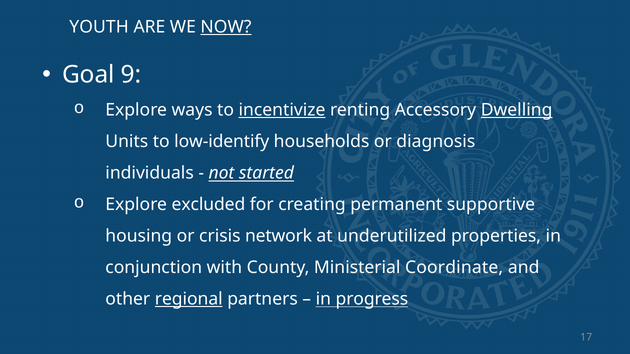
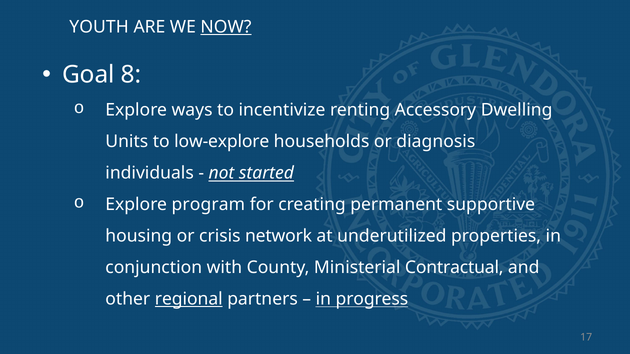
9: 9 -> 8
incentivize underline: present -> none
Dwelling underline: present -> none
low-identify: low-identify -> low-explore
excluded: excluded -> program
Coordinate: Coordinate -> Contractual
